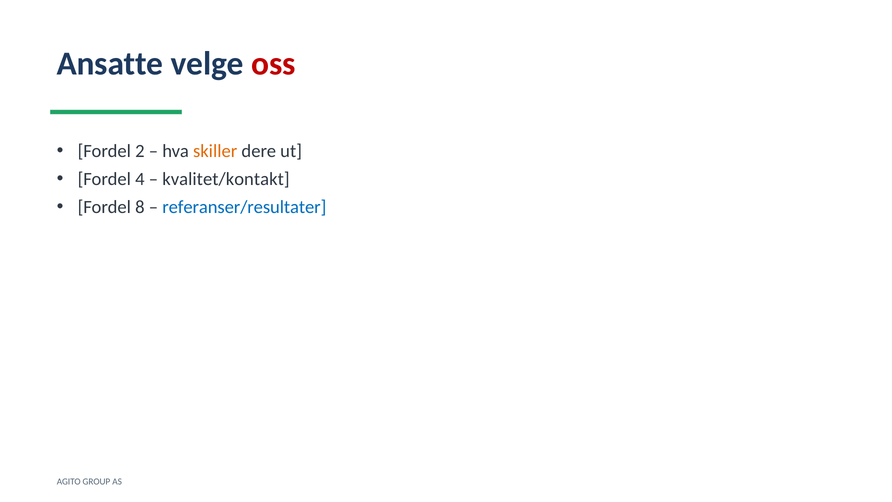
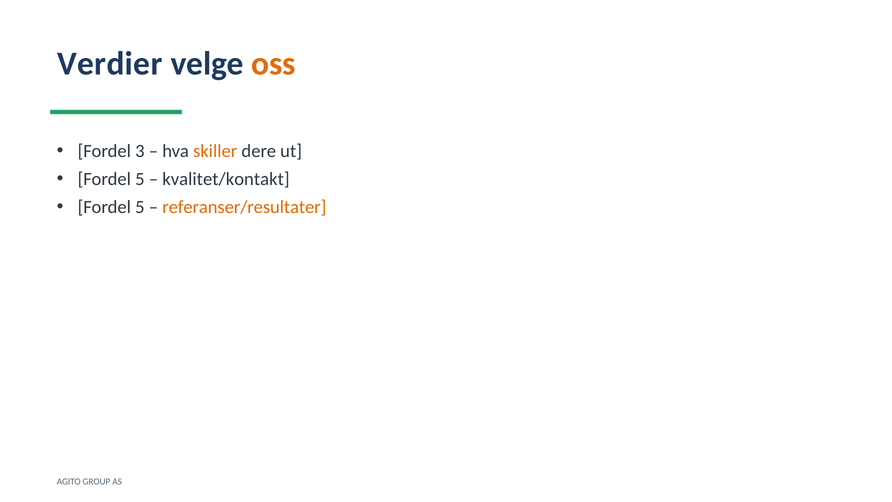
Ansatte: Ansatte -> Verdier
oss colour: red -> orange
2: 2 -> 3
4 at (140, 179): 4 -> 5
8 at (140, 207): 8 -> 5
referanser/resultater colour: blue -> orange
